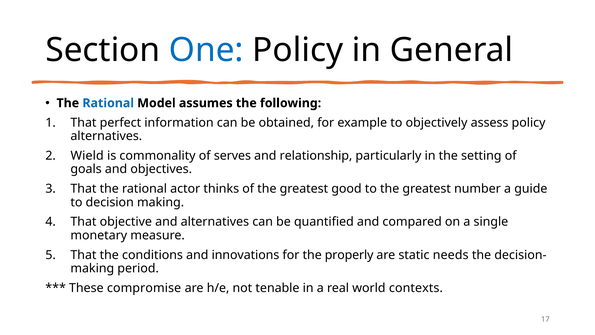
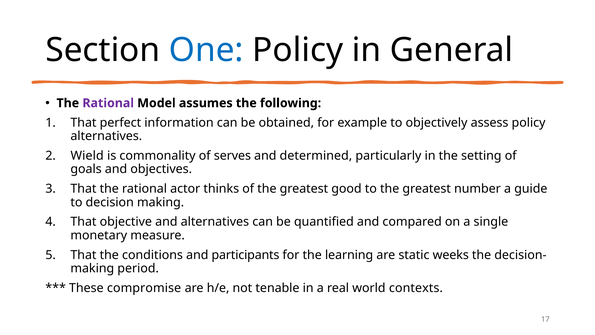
Rational at (108, 103) colour: blue -> purple
relationship: relationship -> determined
innovations: innovations -> participants
properly: properly -> learning
needs: needs -> weeks
